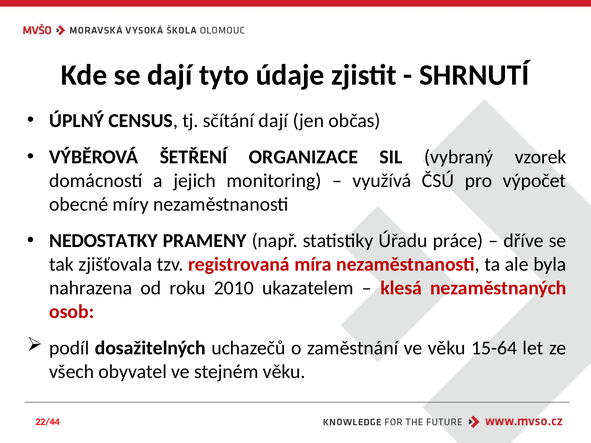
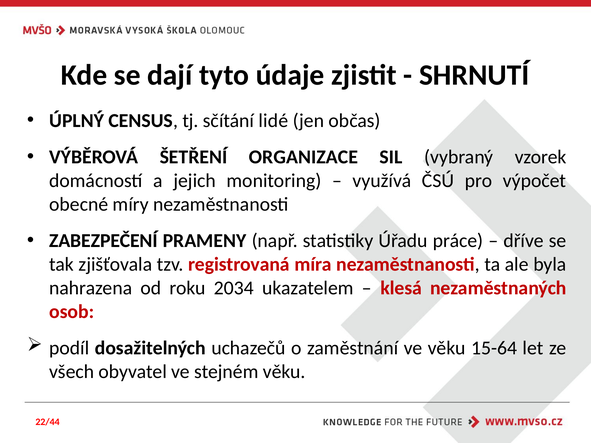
sčítání dají: dají -> lidé
NEDOSTATKY: NEDOSTATKY -> ZABEZPEČENÍ
2010: 2010 -> 2034
